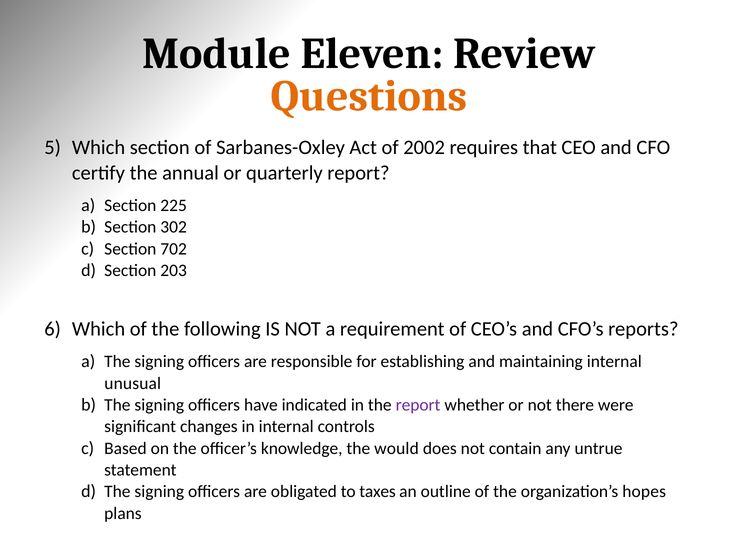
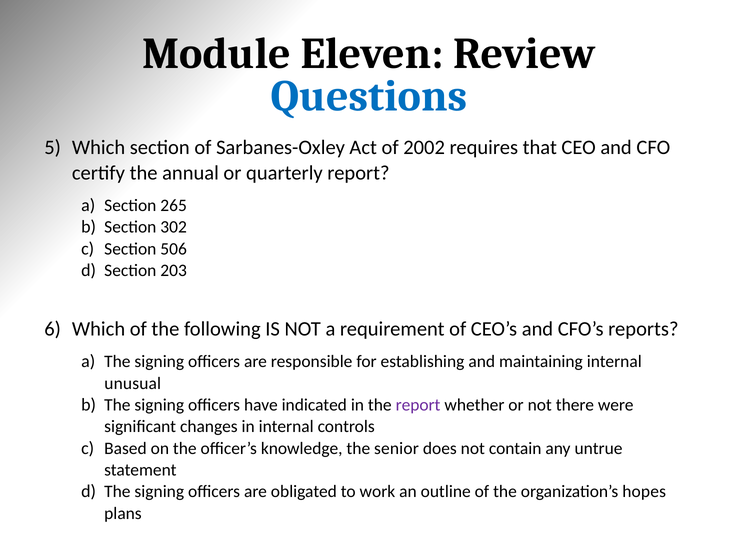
Questions colour: orange -> blue
225: 225 -> 265
702: 702 -> 506
would: would -> senior
taxes: taxes -> work
